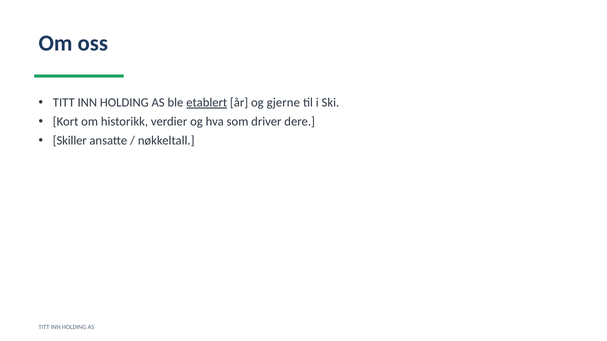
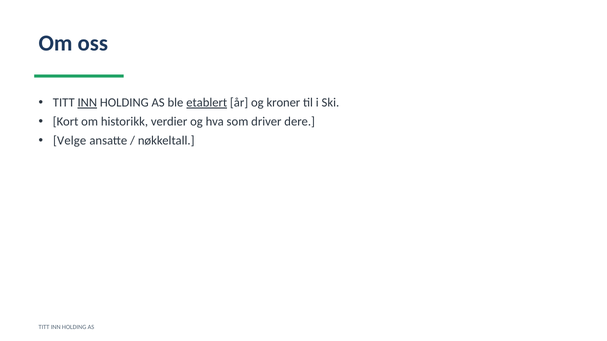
INN at (87, 103) underline: none -> present
gjerne: gjerne -> kroner
Skiller: Skiller -> Velge
